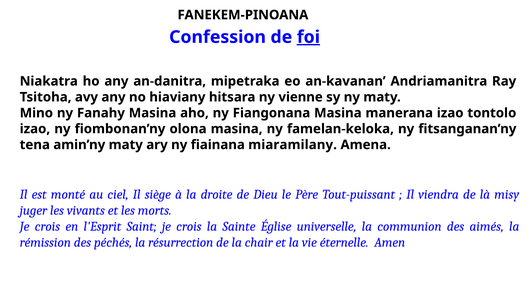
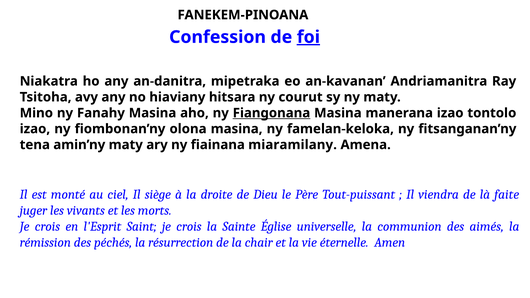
vienne: vienne -> courut
Fiangonana underline: none -> present
misy: misy -> faite
